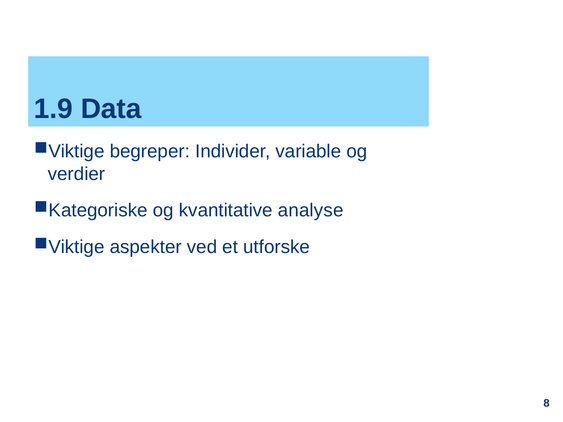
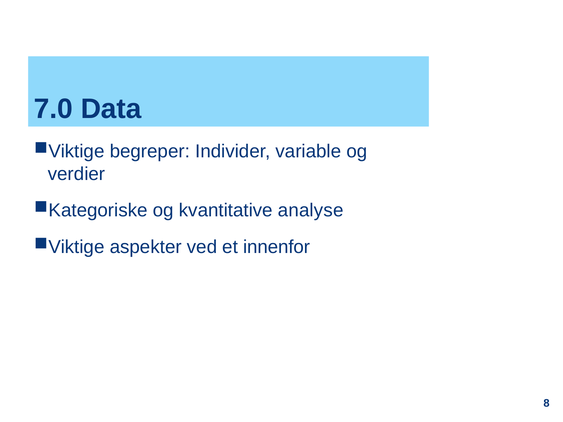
1.9: 1.9 -> 7.0
utforske: utforske -> innenfor
